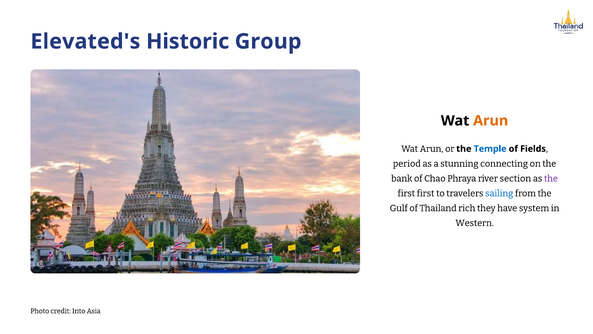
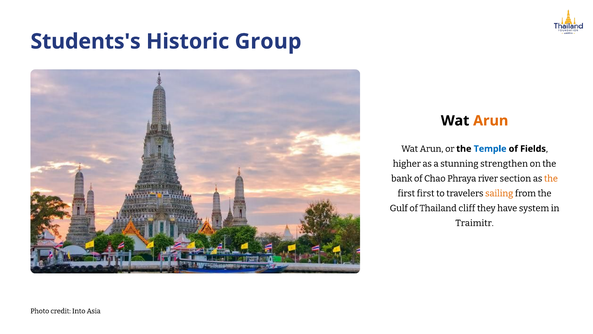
Elevated's: Elevated's -> Students's
period: period -> higher
connecting: connecting -> strengthen
the at (551, 178) colour: purple -> orange
sailing colour: blue -> orange
rich: rich -> cliff
Western: Western -> Traimitr
